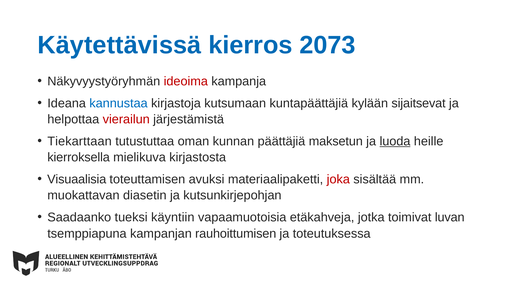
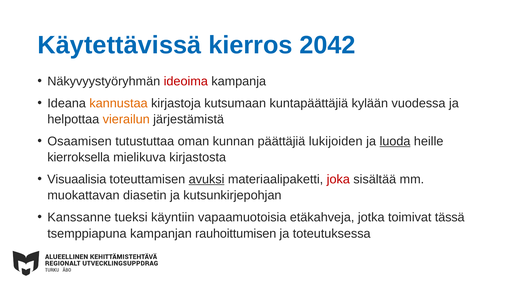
2073: 2073 -> 2042
kannustaa colour: blue -> orange
sijaitsevat: sijaitsevat -> vuodessa
vierailun colour: red -> orange
Tiekarttaan: Tiekarttaan -> Osaamisen
maksetun: maksetun -> lukijoiden
avuksi underline: none -> present
Saadaanko: Saadaanko -> Kanssanne
luvan: luvan -> tässä
